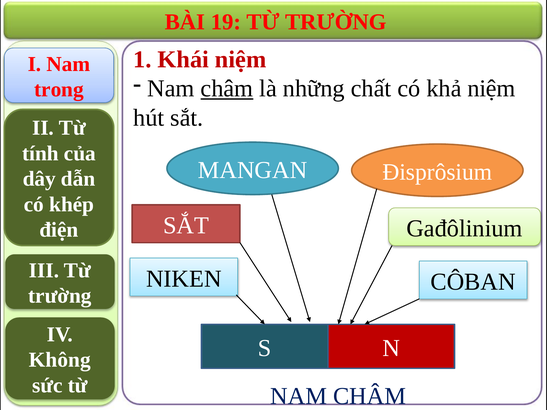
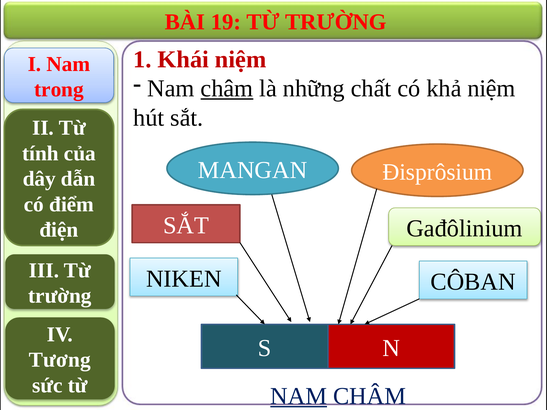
khép: khép -> điểm
Không: Không -> Tương
NAM at (299, 396) underline: none -> present
